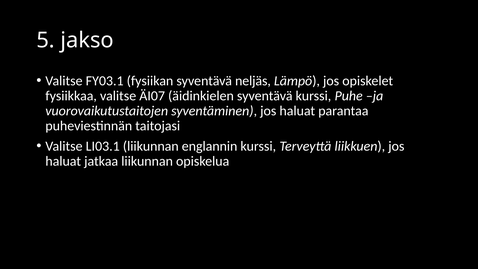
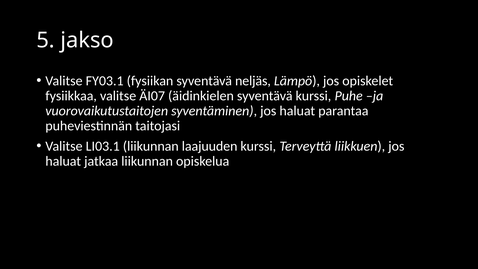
englannin: englannin -> laajuuden
